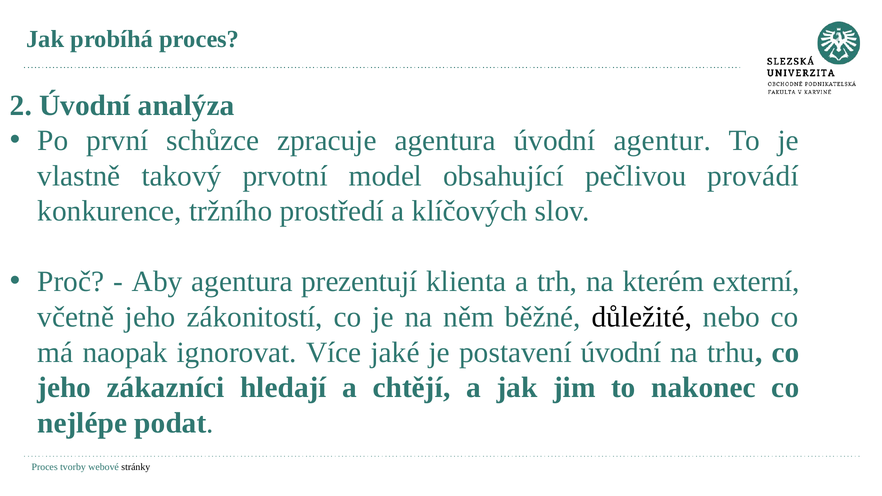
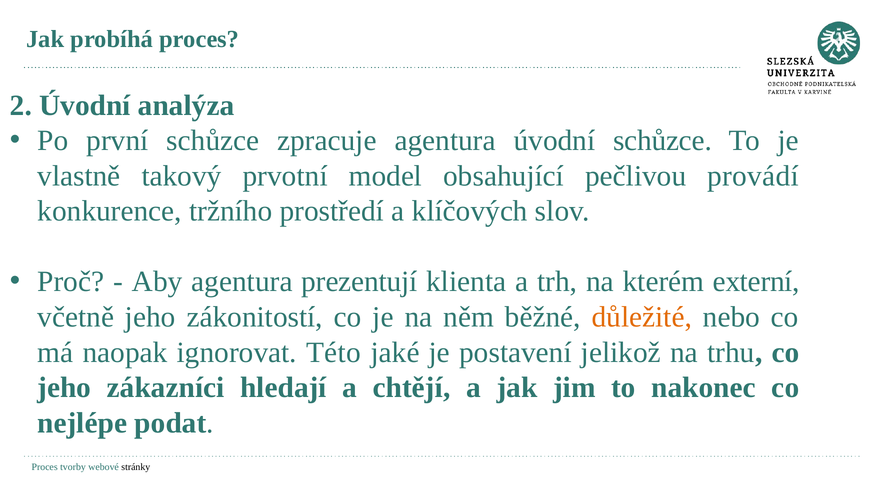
úvodní agentur: agentur -> schůzce
důležité colour: black -> orange
Více: Více -> Této
postavení úvodní: úvodní -> jelikož
